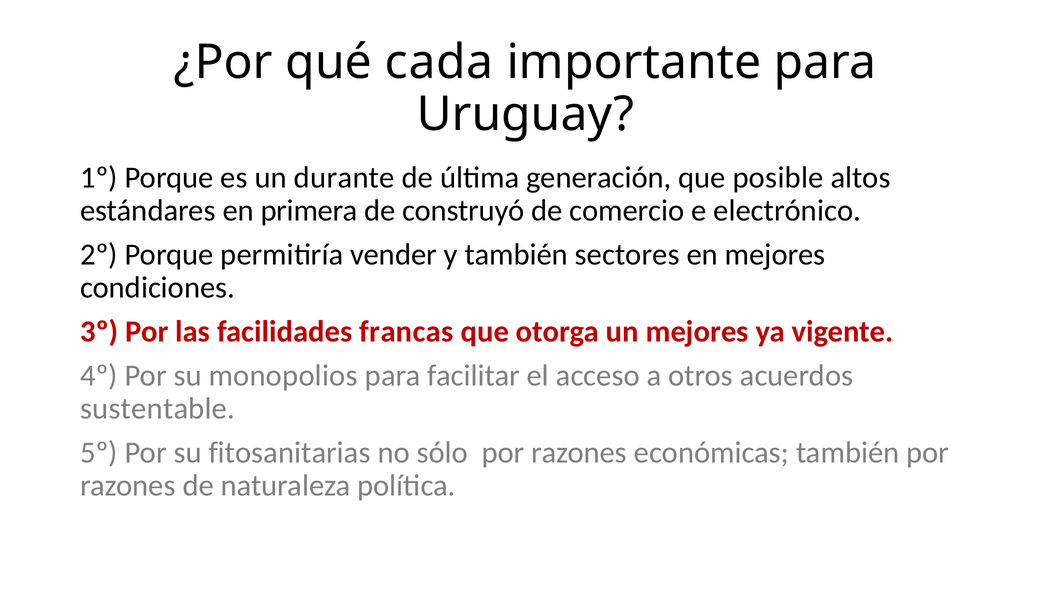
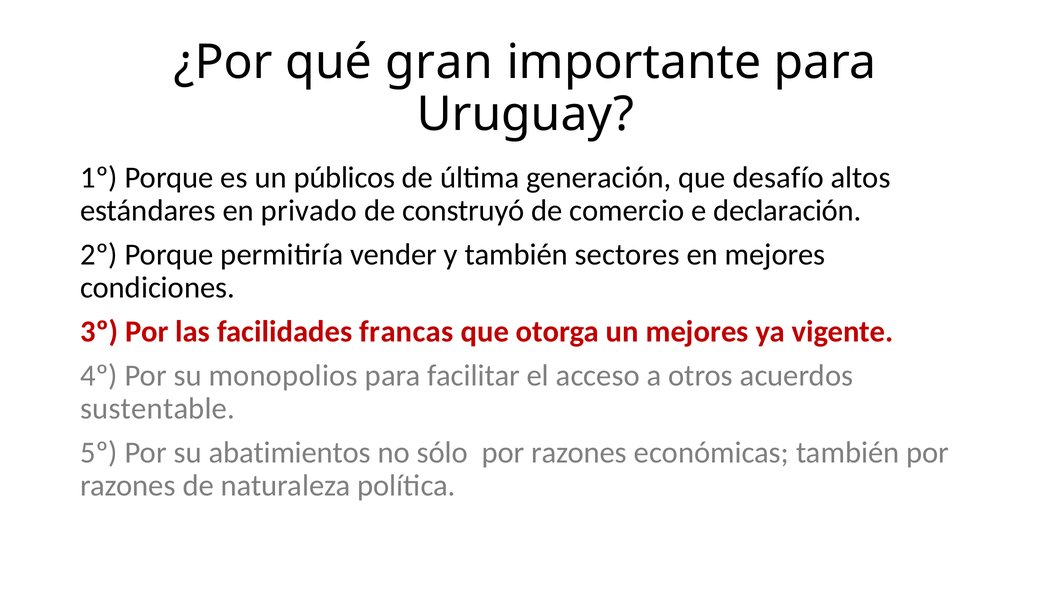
cada: cada -> gran
durante: durante -> públicos
posible: posible -> desafío
primera: primera -> privado
electrónico: electrónico -> declaración
fitosanitarias: fitosanitarias -> abatimientos
